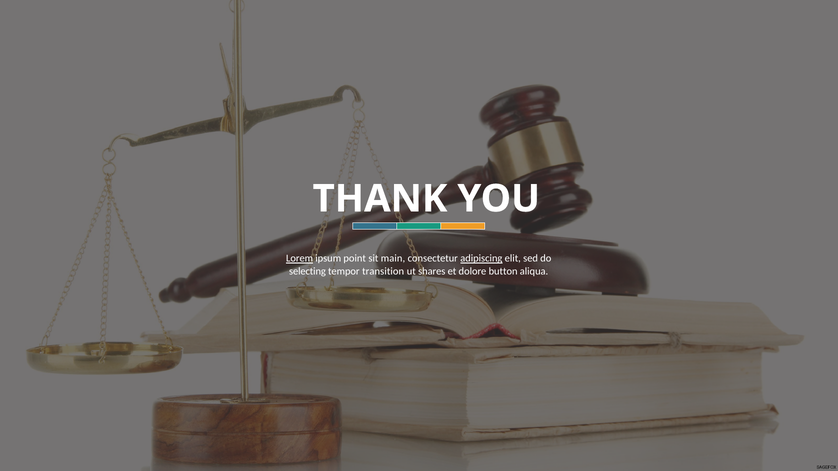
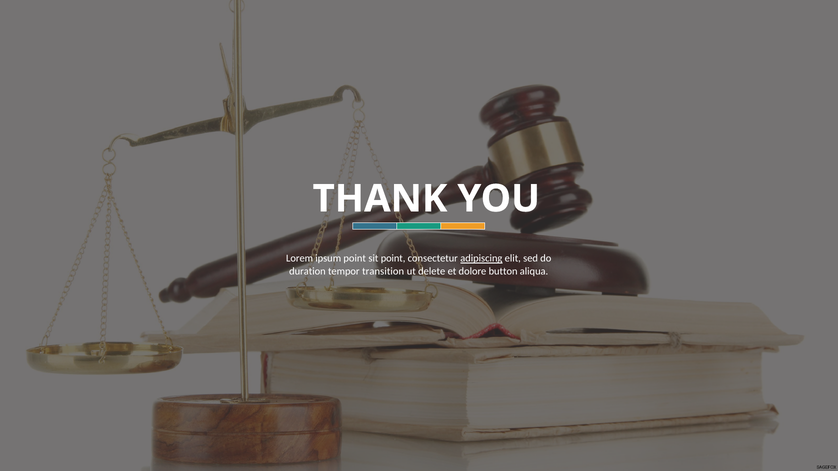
Lorem underline: present -> none
sit main: main -> point
selecting: selecting -> duration
shares: shares -> delete
